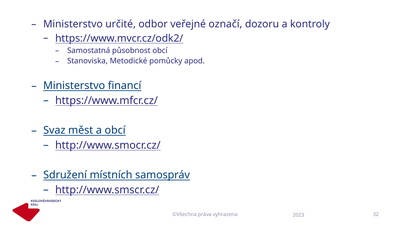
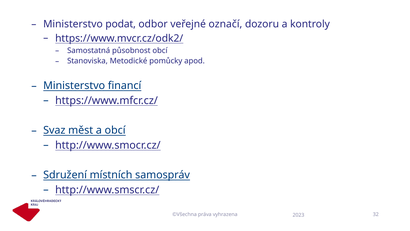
určité: určité -> podat
